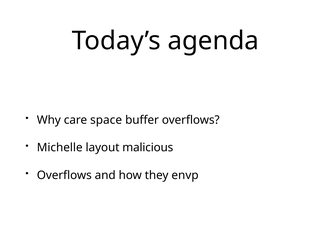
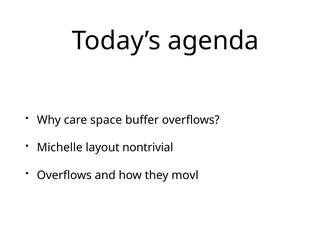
malicious: malicious -> nontrivial
envp: envp -> movl
